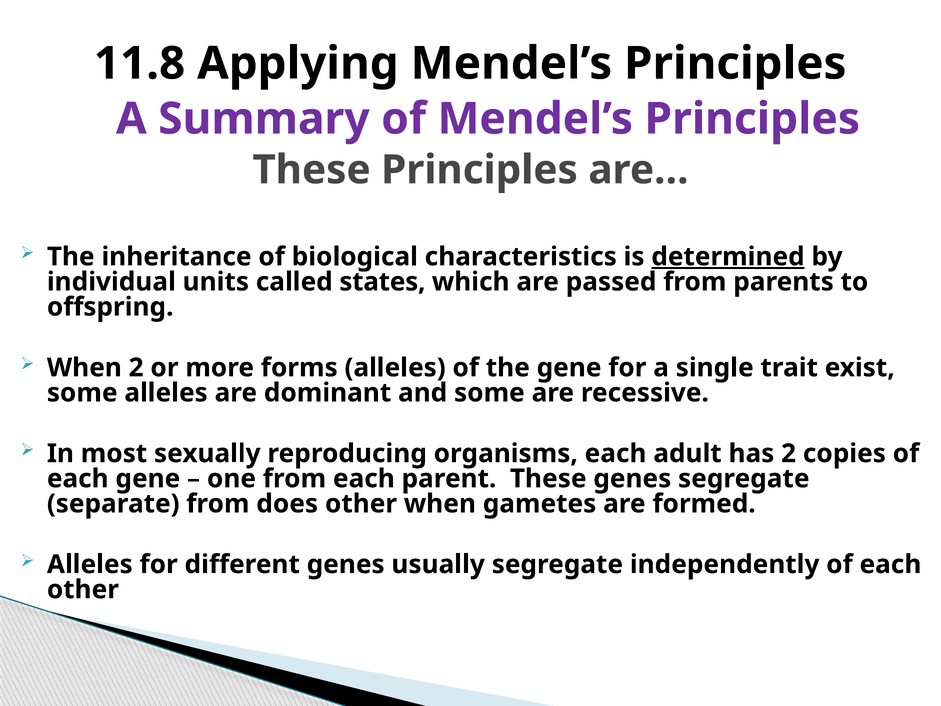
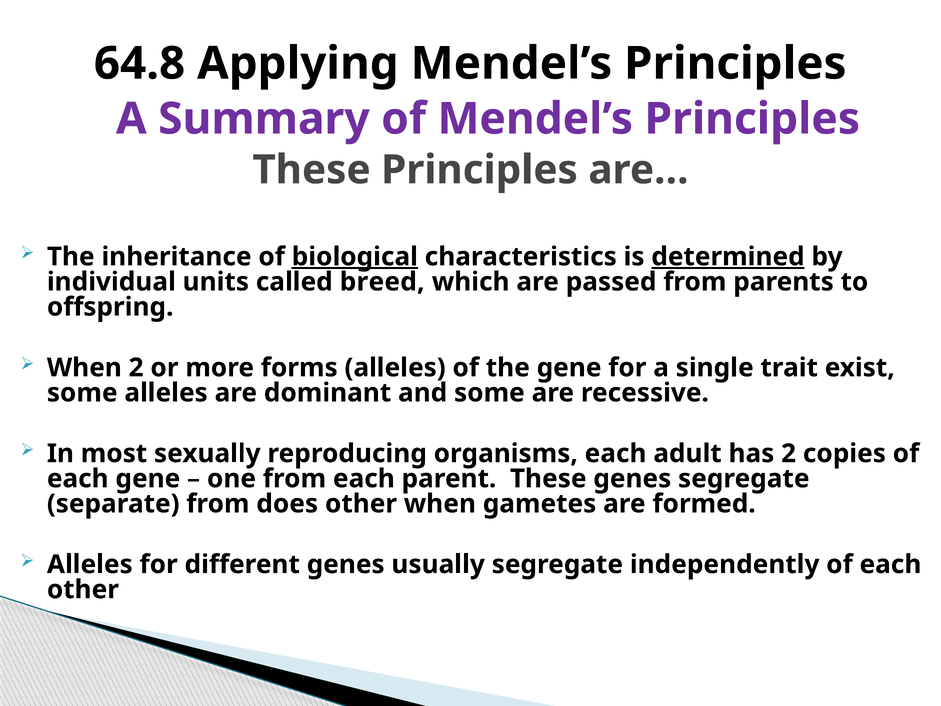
11.8: 11.8 -> 64.8
biological underline: none -> present
states: states -> breed
